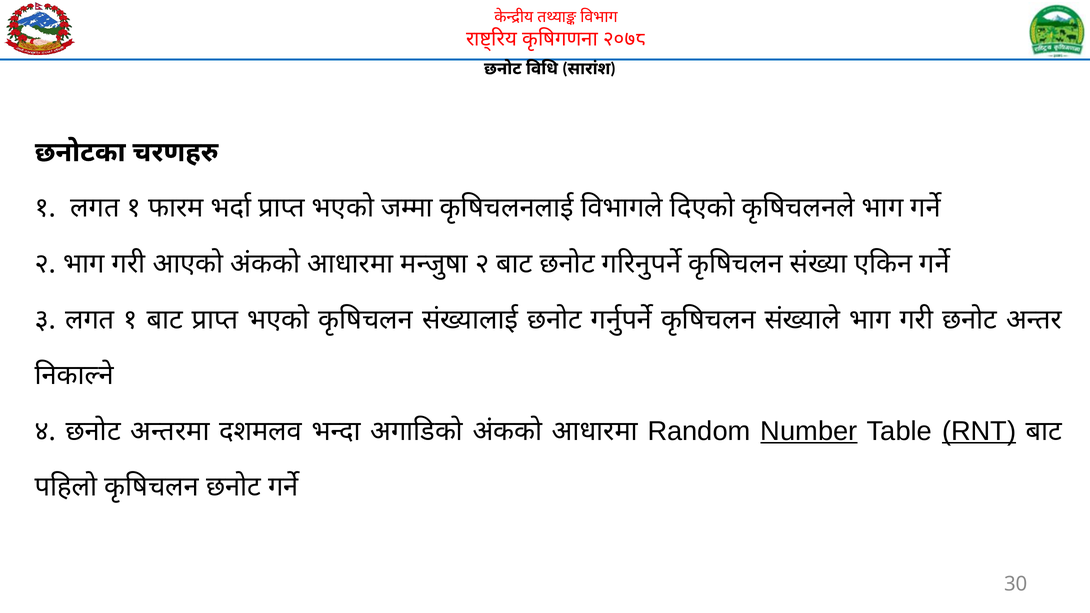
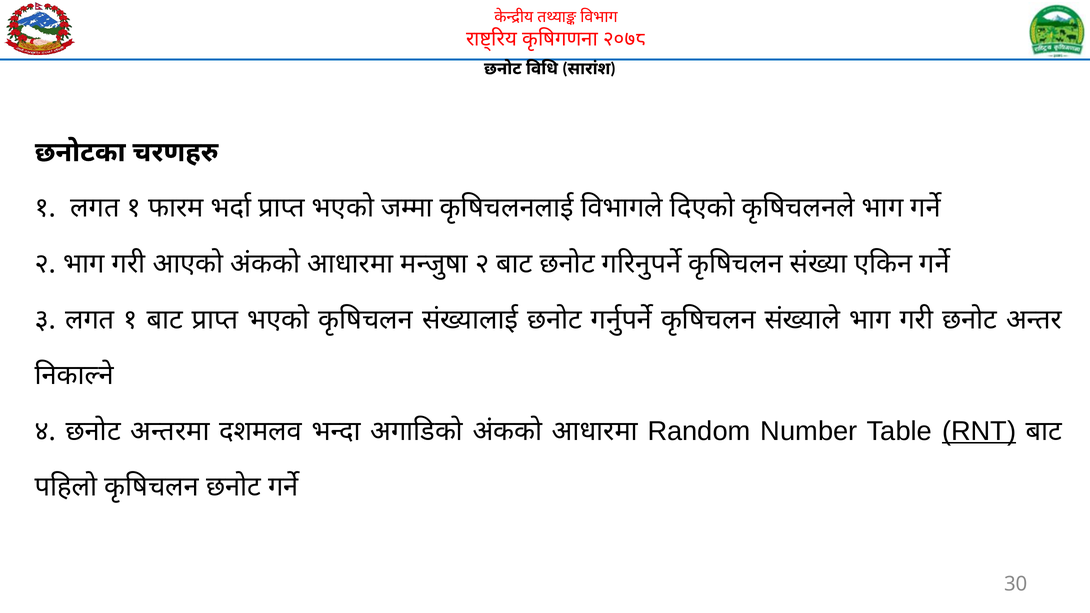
Number underline: present -> none
